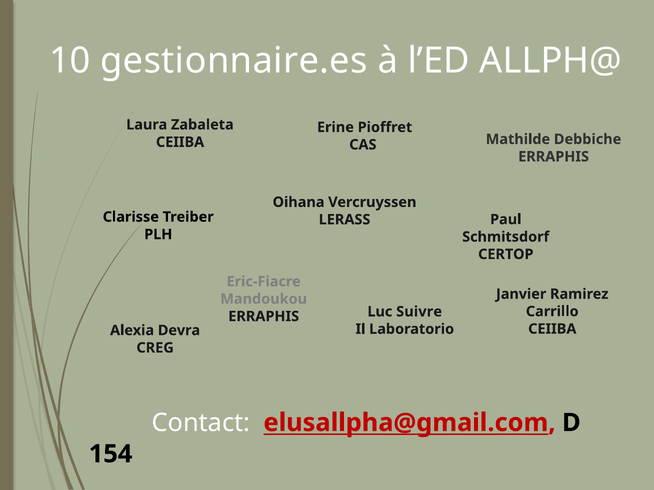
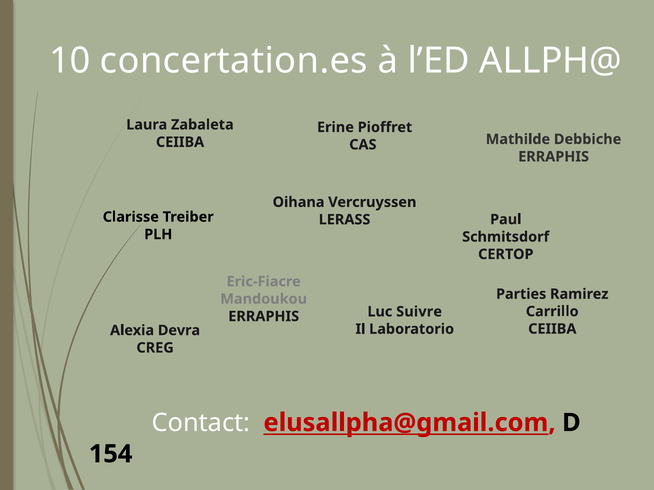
gestionnaire.es: gestionnaire.es -> concertation.es
Janvier: Janvier -> Parties
